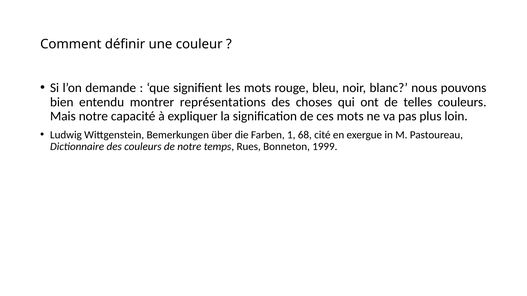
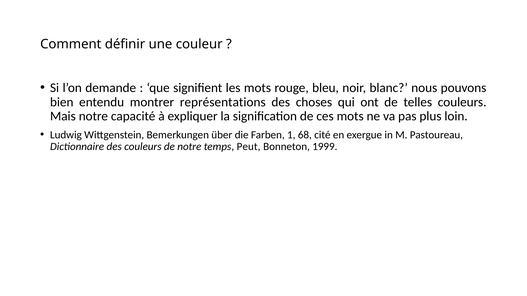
Rues: Rues -> Peut
